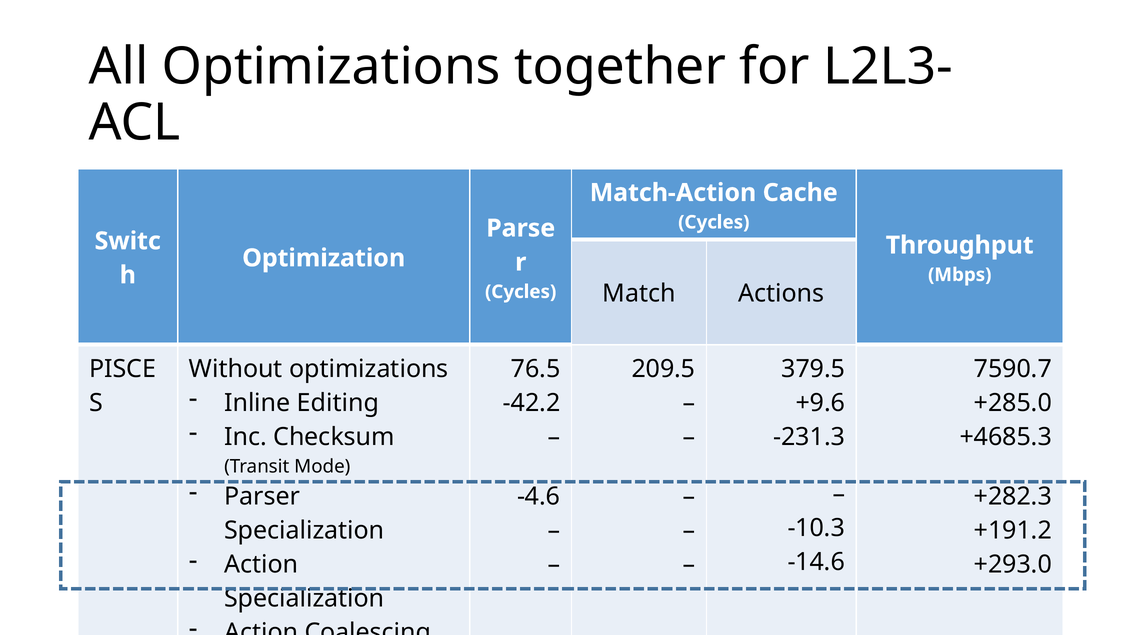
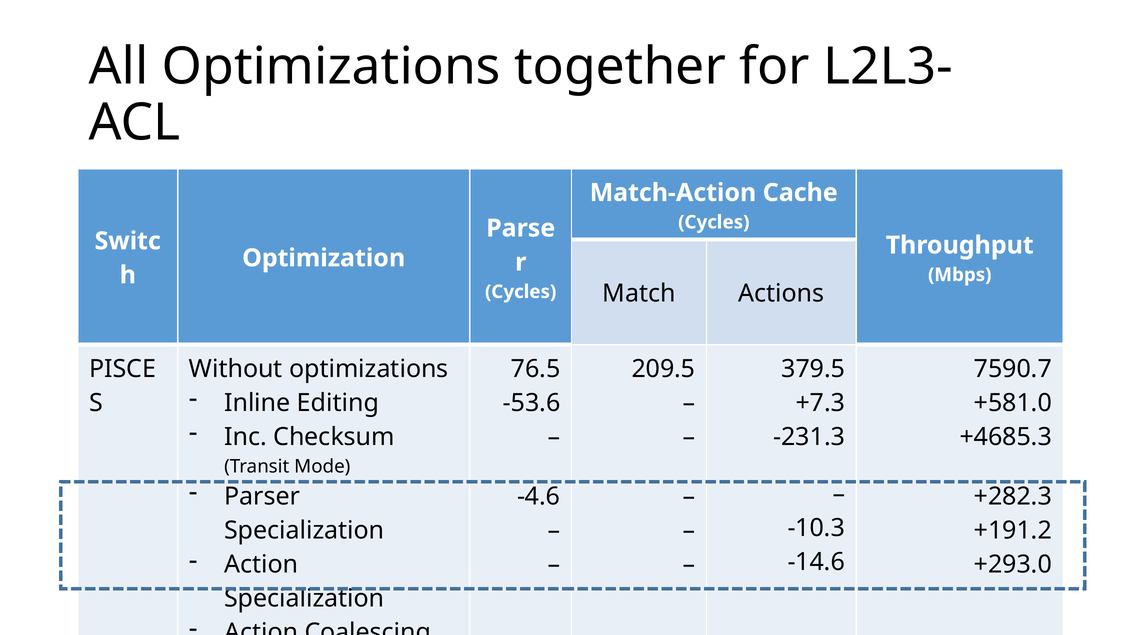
-42.2: -42.2 -> -53.6
+9.6: +9.6 -> +7.3
+285.0: +285.0 -> +581.0
